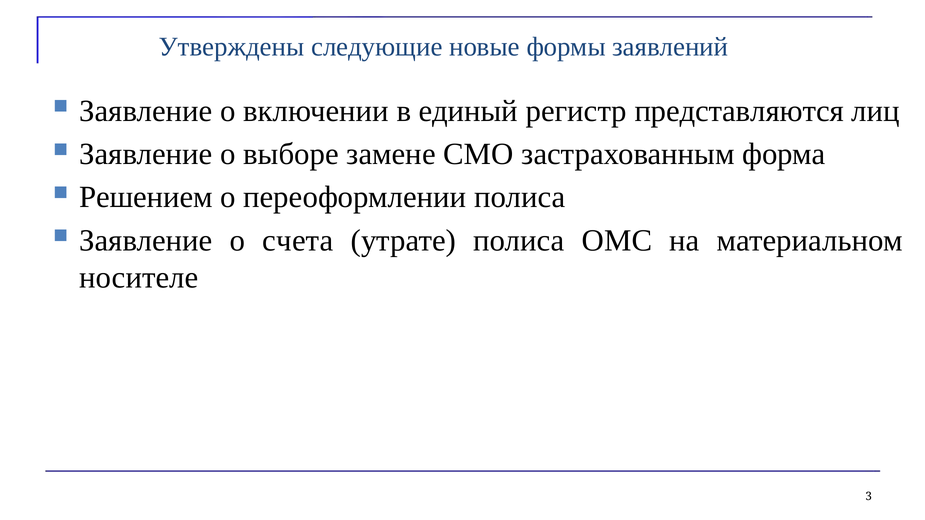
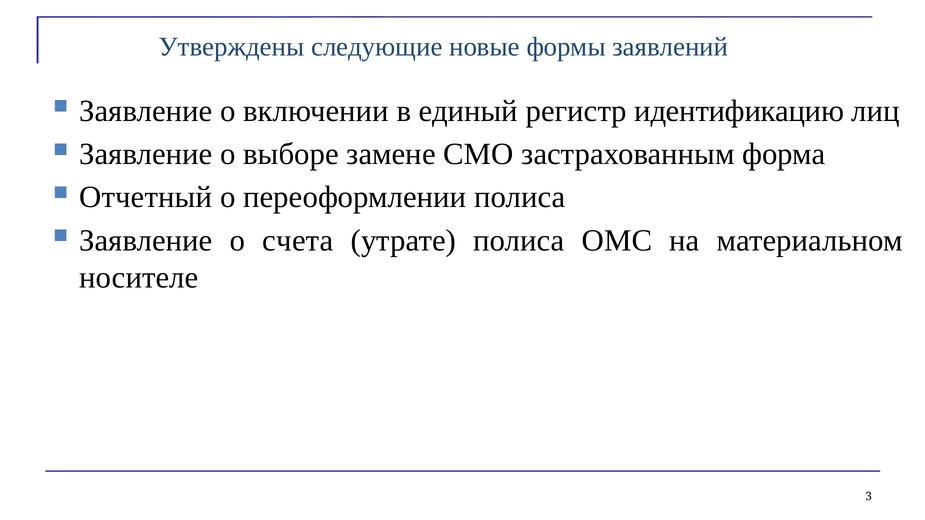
представляются: представляются -> идентификацию
Решением: Решением -> Отчетный
